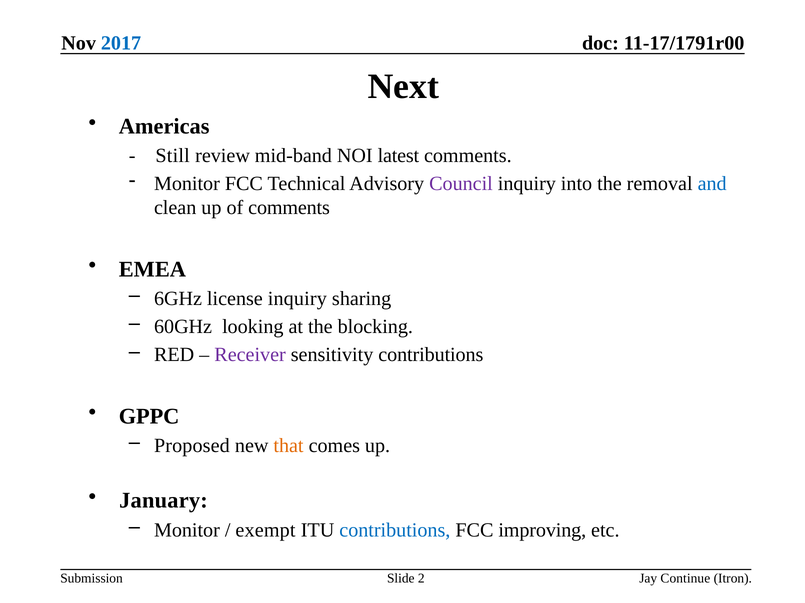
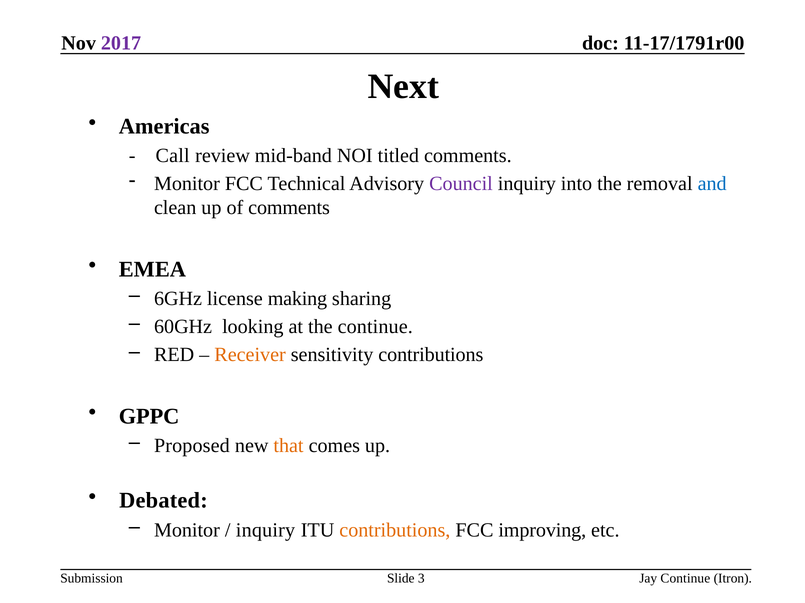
2017 colour: blue -> purple
Still: Still -> Call
latest: latest -> titled
license inquiry: inquiry -> making
the blocking: blocking -> continue
Receiver colour: purple -> orange
January: January -> Debated
exempt at (266, 531): exempt -> inquiry
contributions at (395, 531) colour: blue -> orange
2: 2 -> 3
